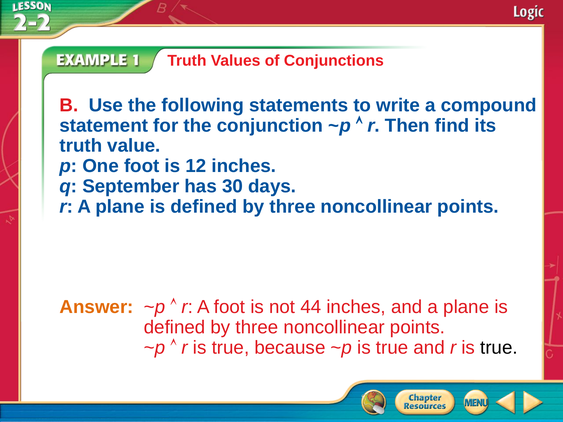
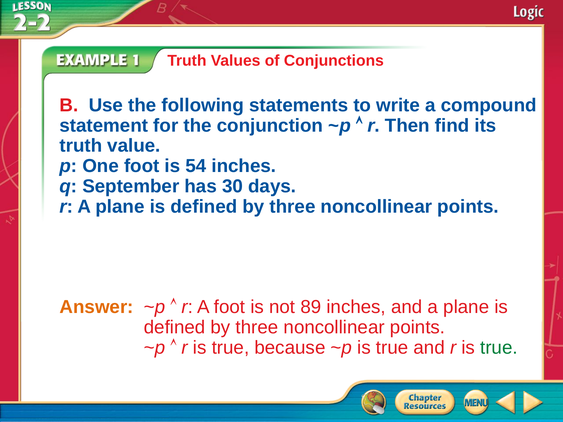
12: 12 -> 54
44: 44 -> 89
true at (499, 348) colour: black -> green
